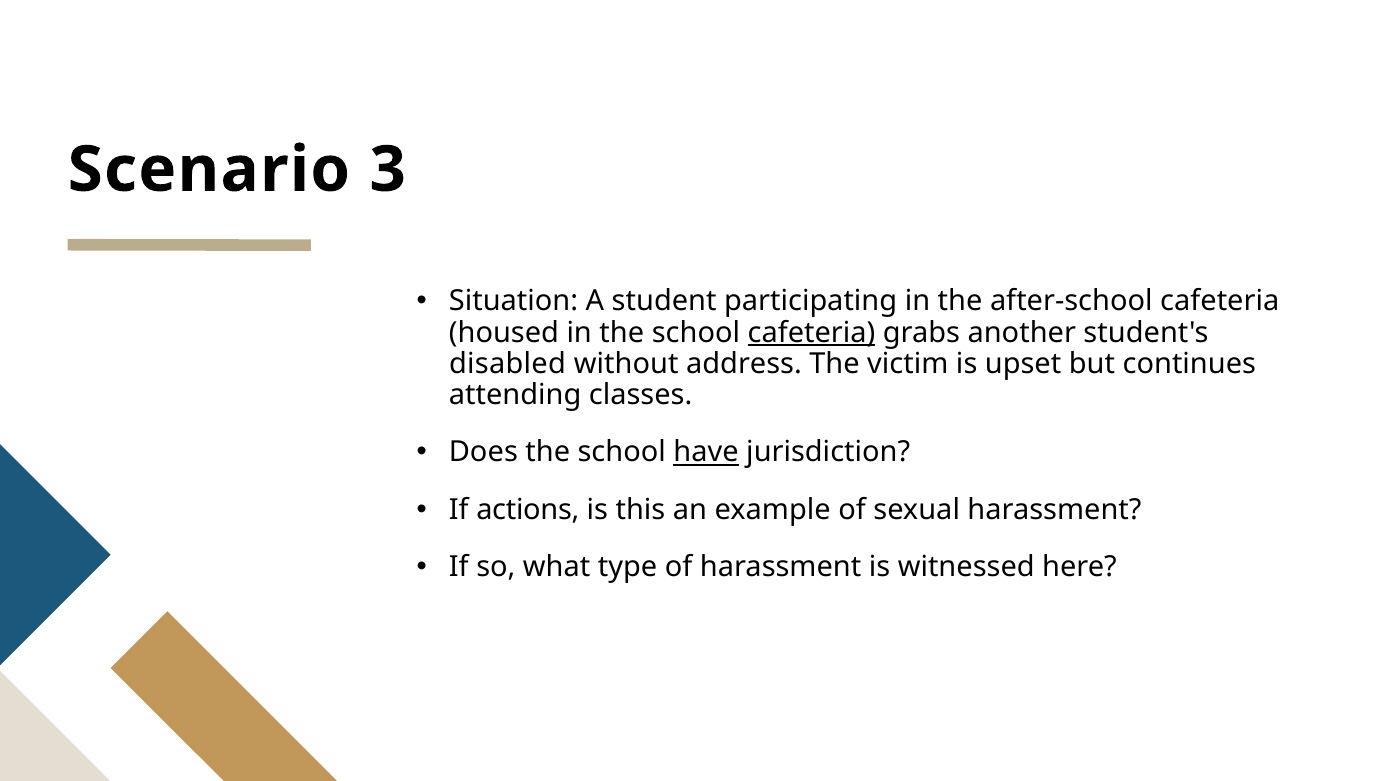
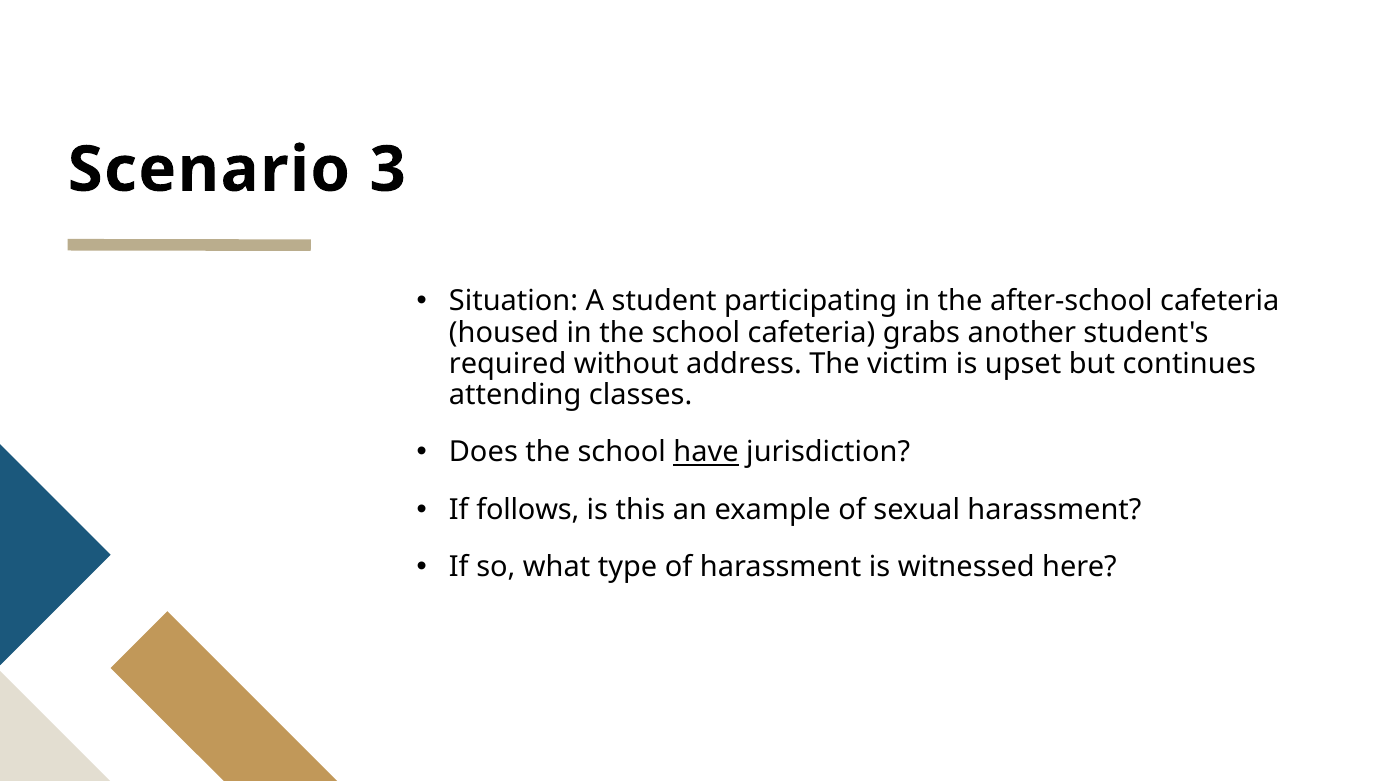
cafeteria at (811, 333) underline: present -> none
disabled: disabled -> required
actions: actions -> follows
